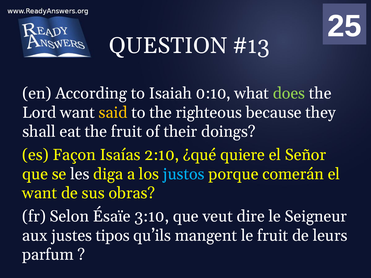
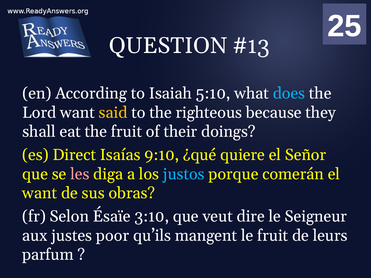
0:10: 0:10 -> 5:10
does colour: light green -> light blue
Façon: Façon -> Direct
2:10: 2:10 -> 9:10
les colour: white -> pink
tipos: tipos -> poor
